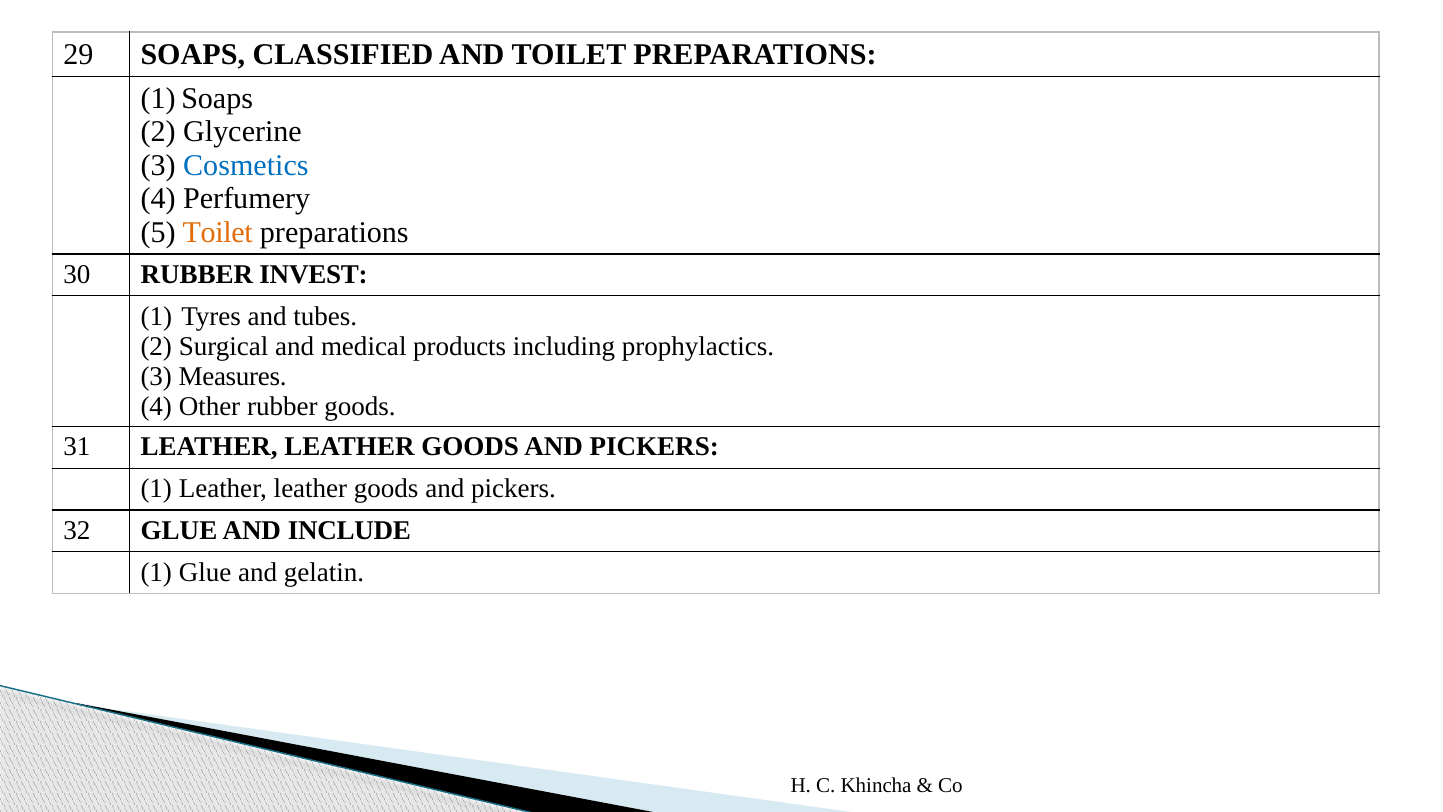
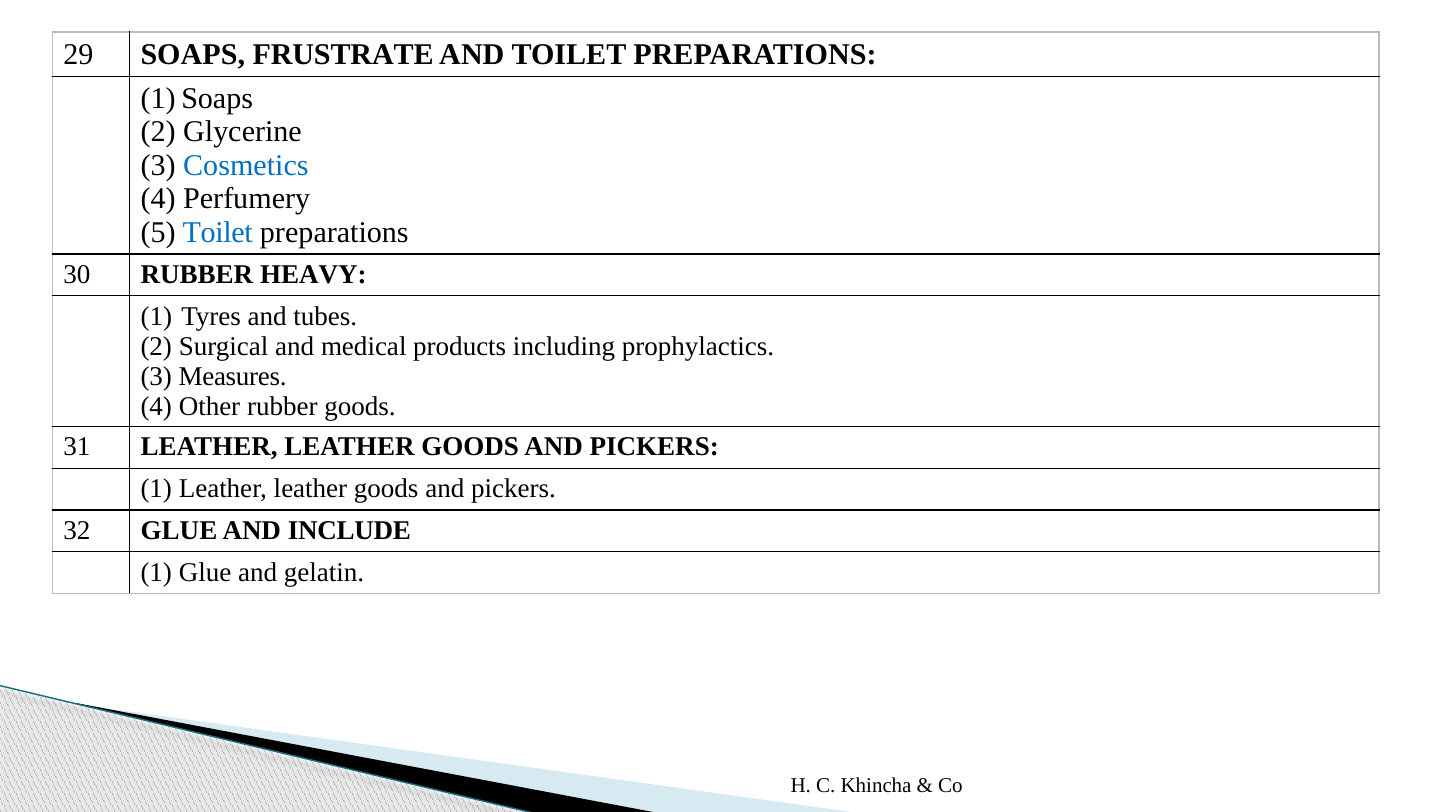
CLASSIFIED: CLASSIFIED -> FRUSTRATE
Toilet at (218, 232) colour: orange -> blue
INVEST: INVEST -> HEAVY
